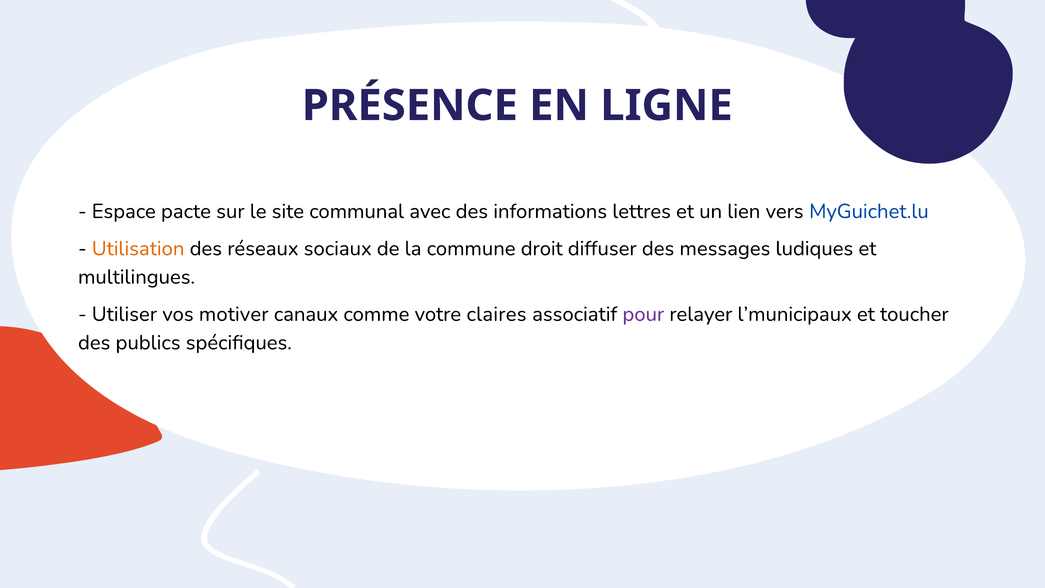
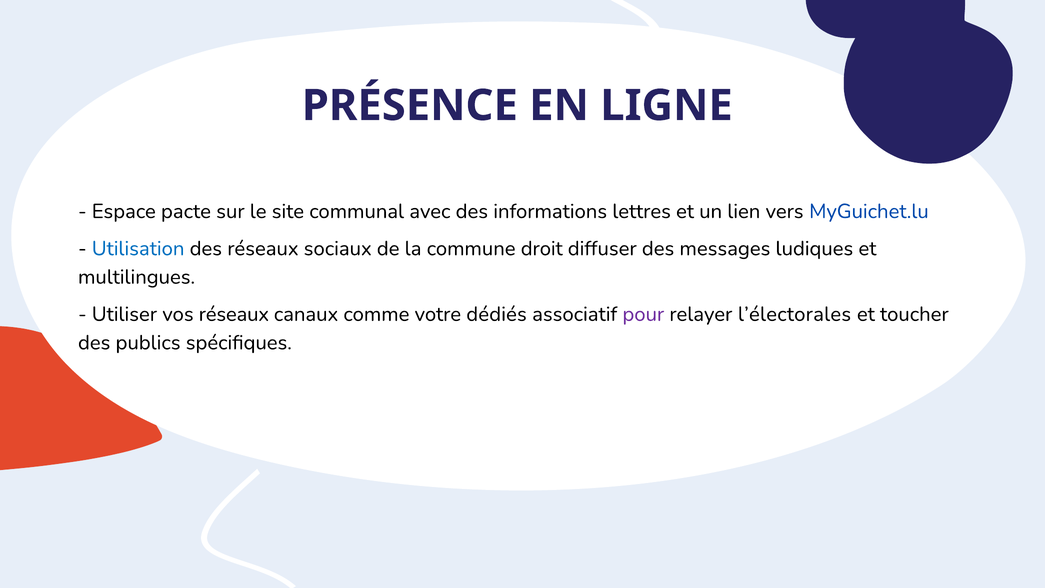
Utilisation colour: orange -> blue
vos motiver: motiver -> réseaux
claires: claires -> dédiés
l’municipaux: l’municipaux -> l’électorales
